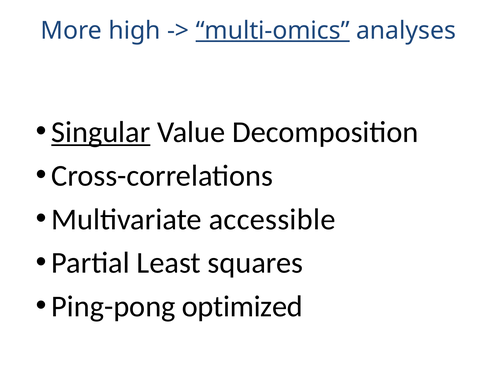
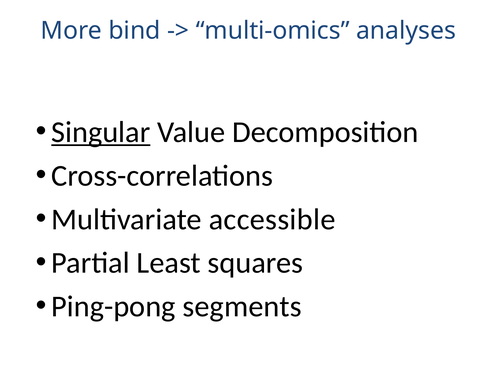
high: high -> bind
multi-omics underline: present -> none
optimized: optimized -> segments
